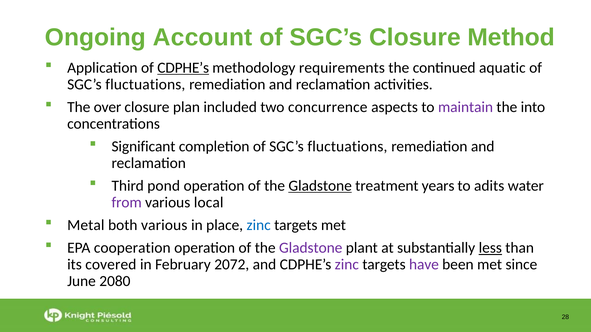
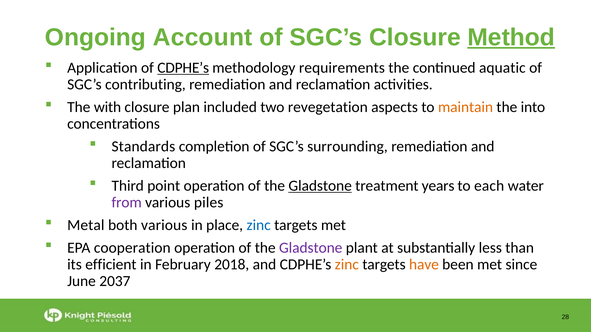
Method underline: none -> present
fluctuations at (145, 84): fluctuations -> contributing
over: over -> with
concurrence: concurrence -> revegetation
maintain colour: purple -> orange
Significant: Significant -> Standards
completion of SGC’s fluctuations: fluctuations -> surrounding
pond: pond -> point
adits: adits -> each
local: local -> piles
less underline: present -> none
covered: covered -> efficient
2072: 2072 -> 2018
zinc at (347, 265) colour: purple -> orange
have colour: purple -> orange
2080: 2080 -> 2037
